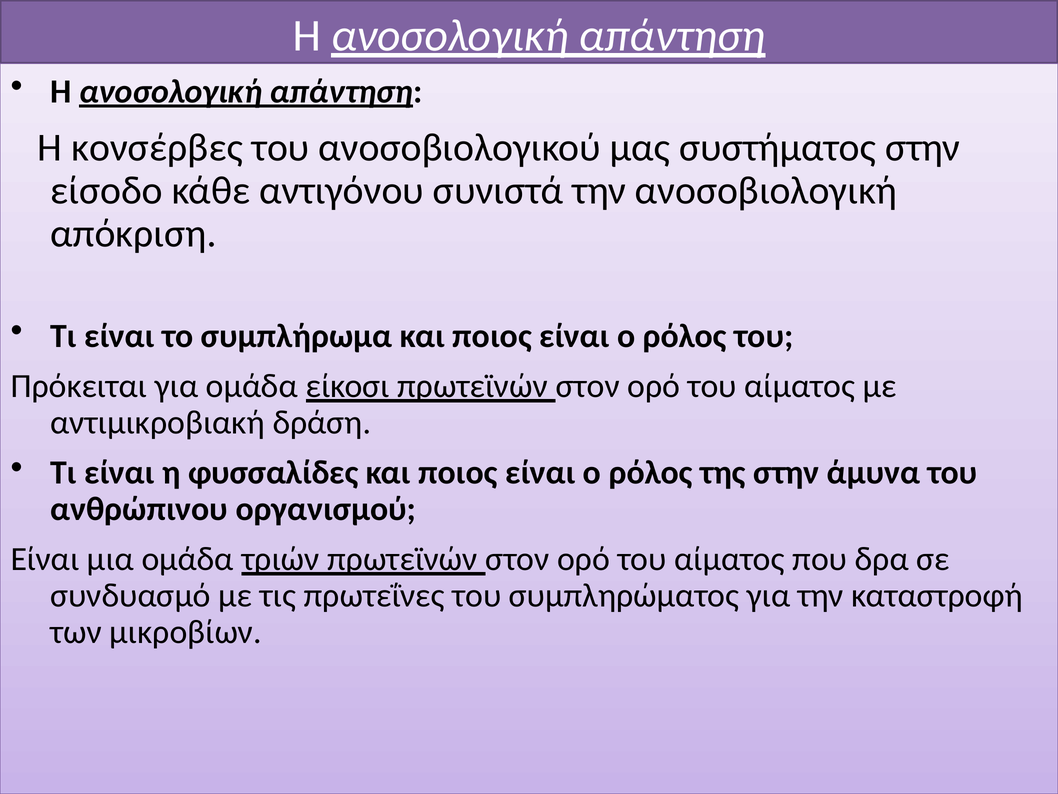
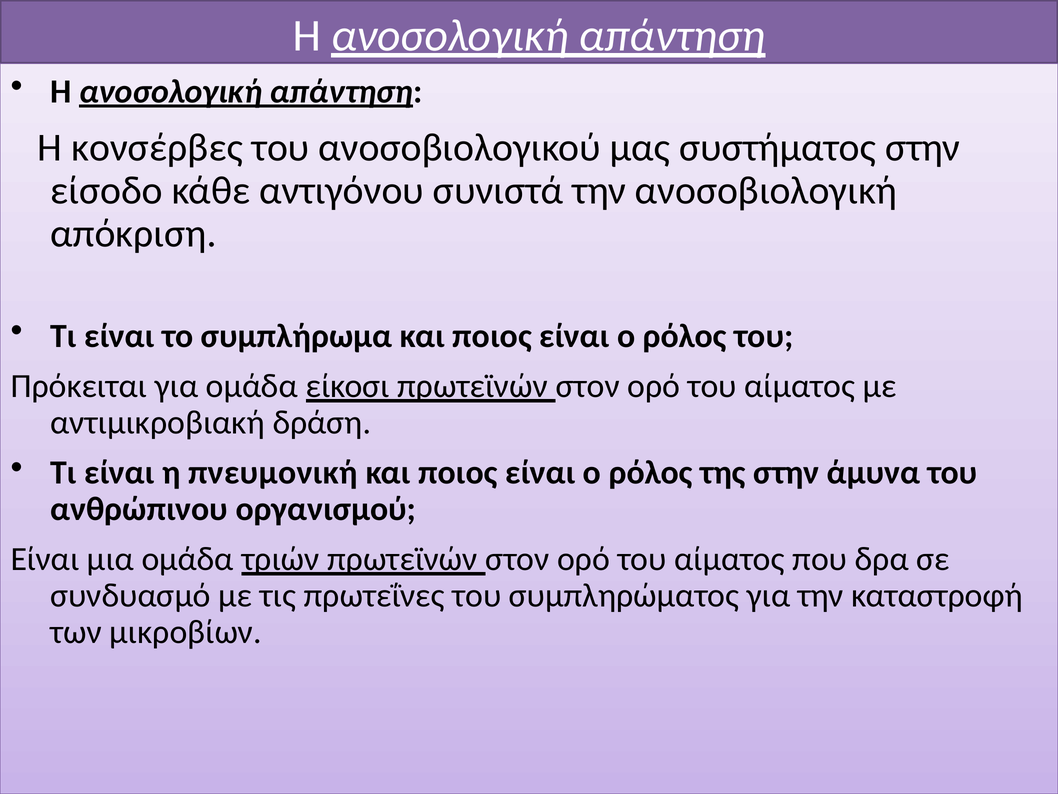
φυσσαλίδες: φυσσαλίδες -> πνευμονική
